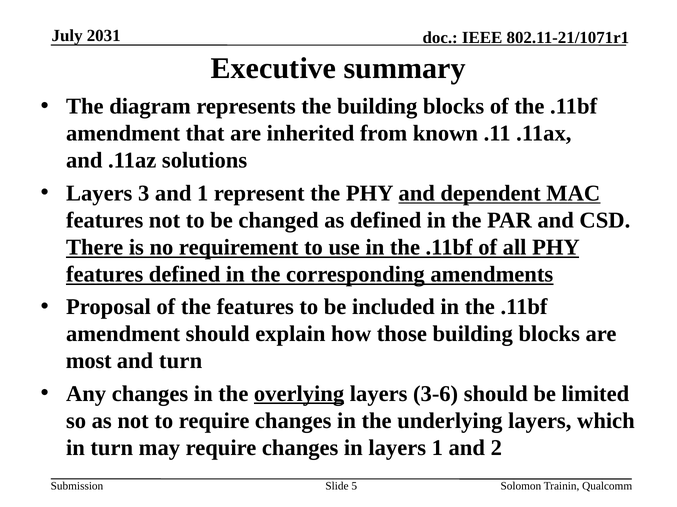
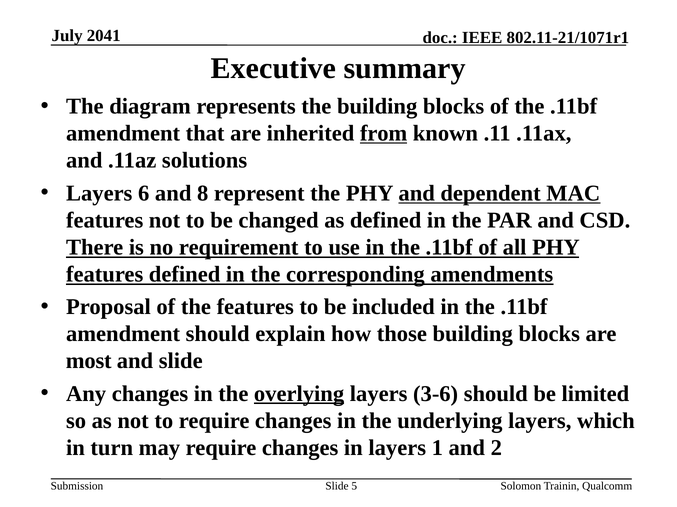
2031: 2031 -> 2041
from underline: none -> present
3: 3 -> 6
and 1: 1 -> 8
and turn: turn -> slide
